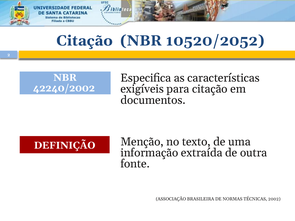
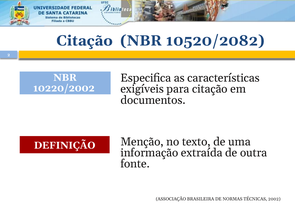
10520/2052: 10520/2052 -> 10520/2082
42240/2002: 42240/2002 -> 10220/2002
